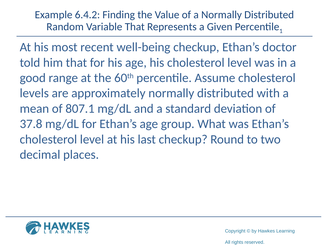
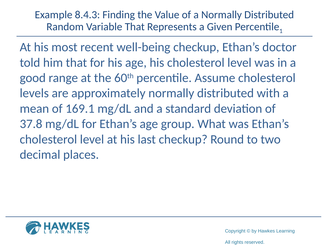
6.4.2: 6.4.2 -> 8.4.3
807.1: 807.1 -> 169.1
